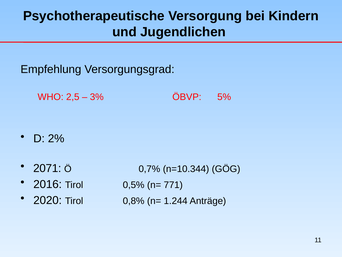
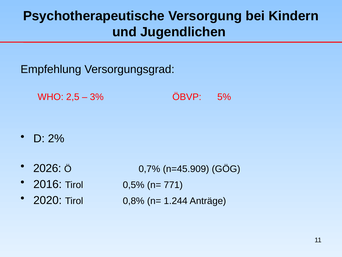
2071: 2071 -> 2026
n=10.344: n=10.344 -> n=45.909
